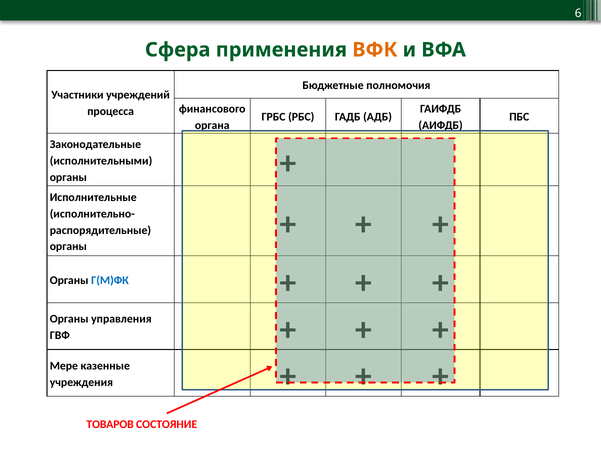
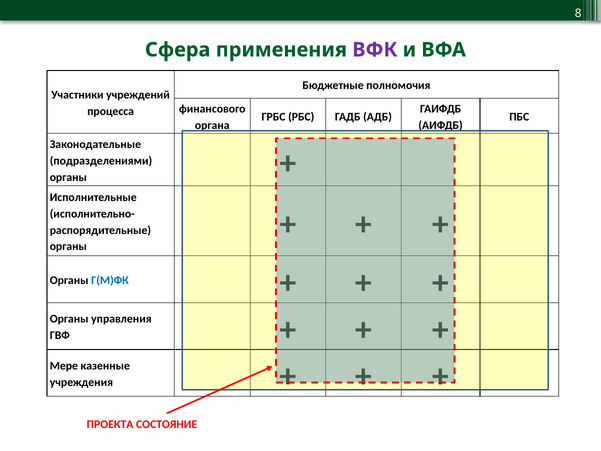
6: 6 -> 8
ВФК colour: orange -> purple
исполнительными: исполнительными -> подразделениями
ТОВАРОВ: ТОВАРОВ -> ПРОЕКТА
